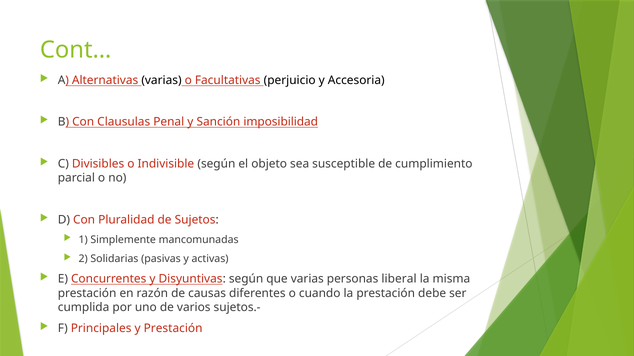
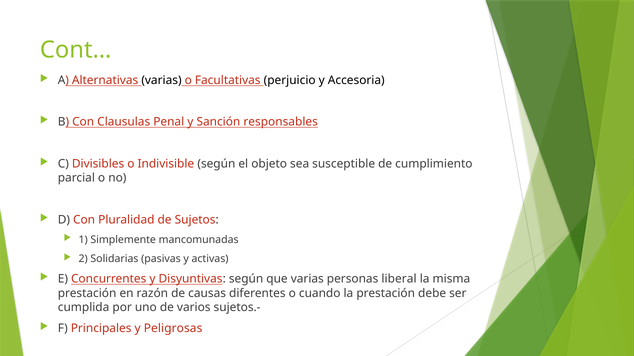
imposibilidad: imposibilidad -> responsables
y Prestación: Prestación -> Peligrosas
